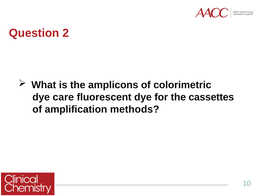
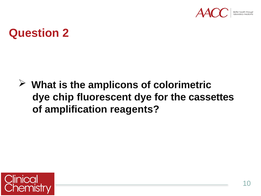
care: care -> chip
methods: methods -> reagents
